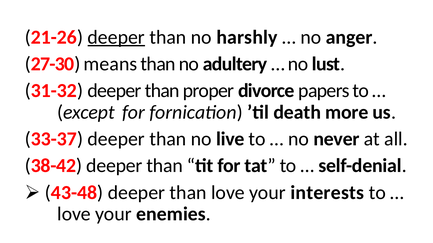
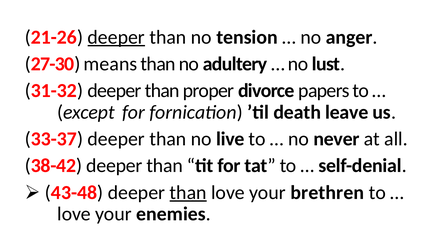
harshly: harshly -> tension
more: more -> leave
than at (188, 193) underline: none -> present
interests: interests -> brethren
